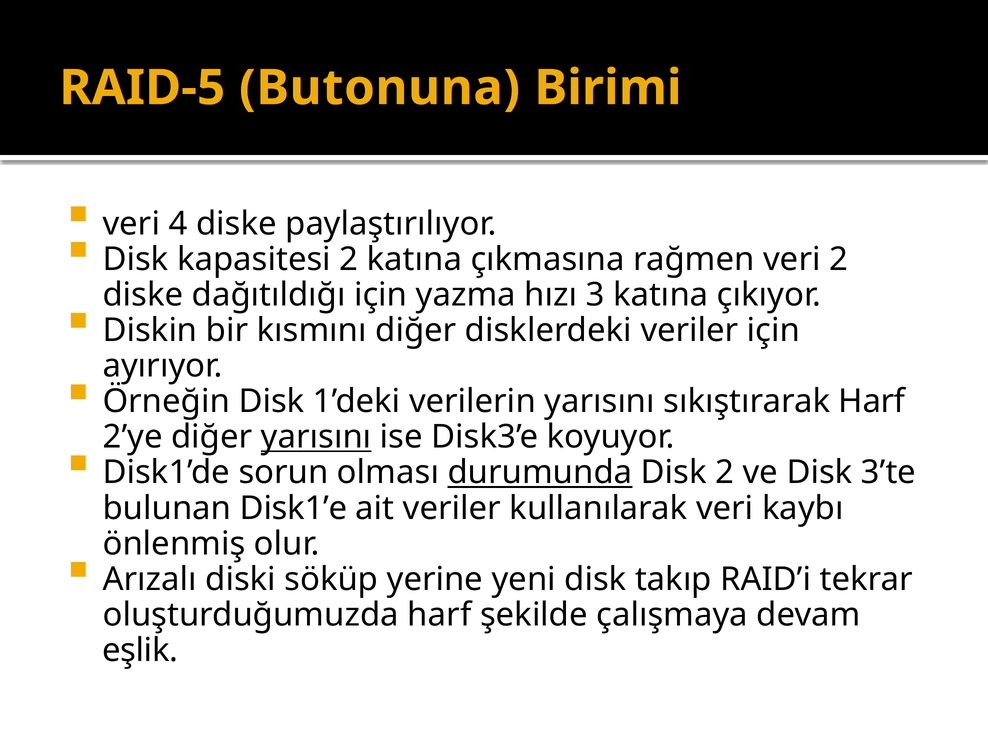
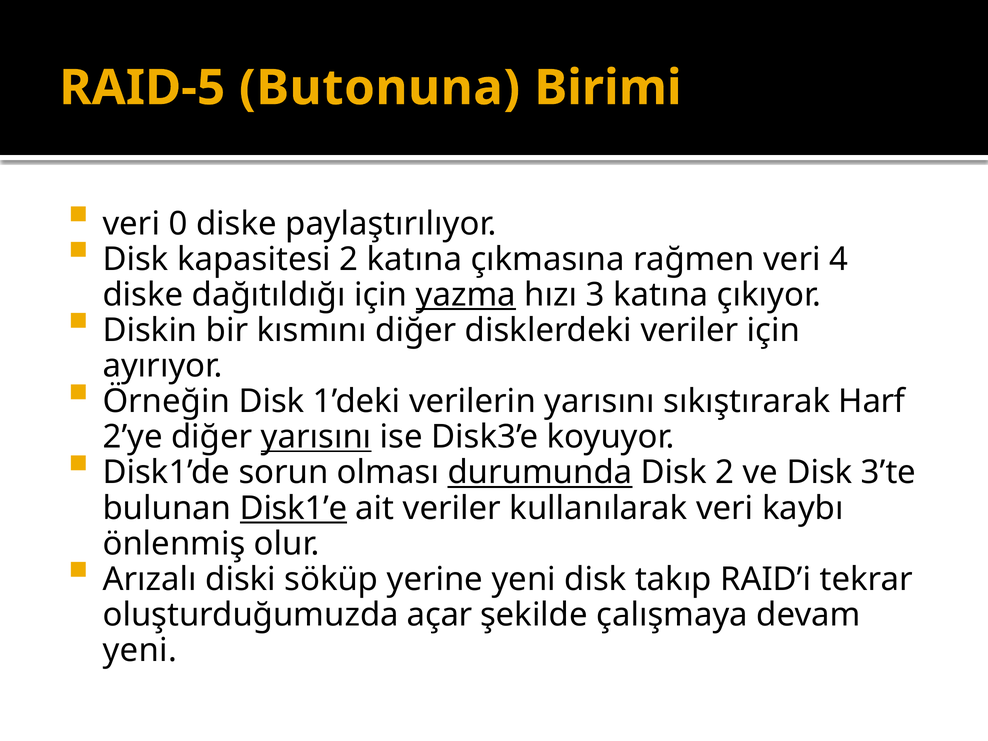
4: 4 -> 0
veri 2: 2 -> 4
yazma underline: none -> present
Disk1’e underline: none -> present
oluşturduğumuzda harf: harf -> açar
eşlik at (140, 650): eşlik -> yeni
